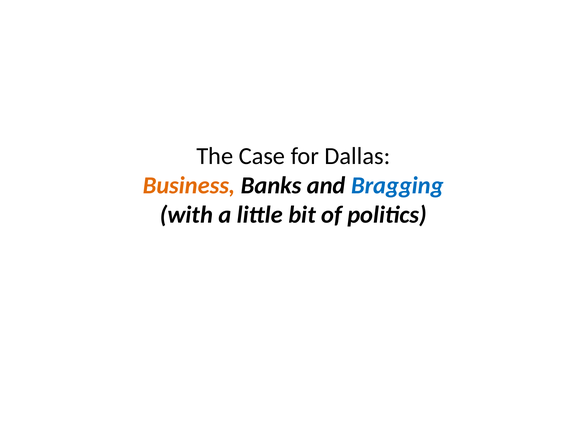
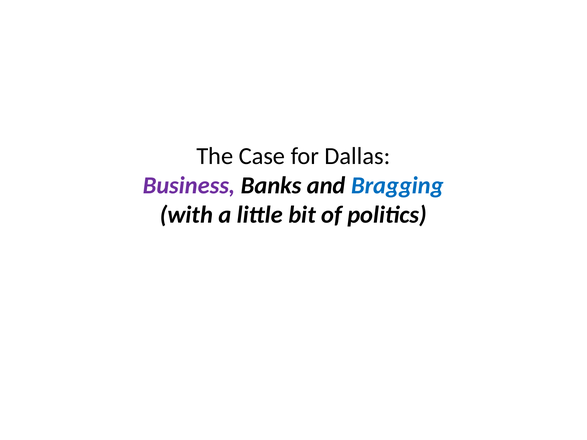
Business colour: orange -> purple
